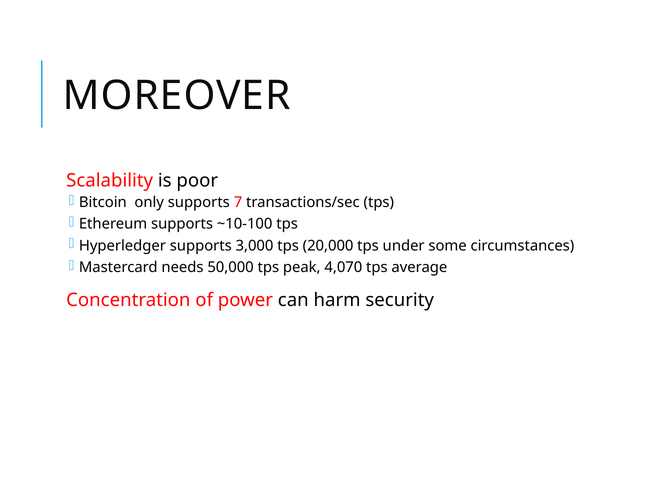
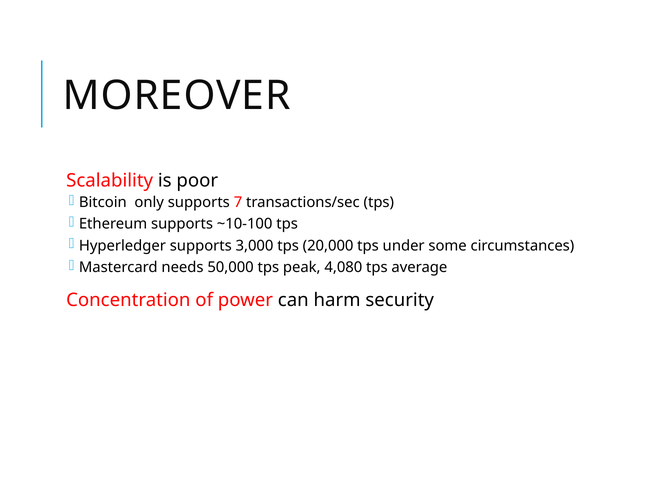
4,070: 4,070 -> 4,080
